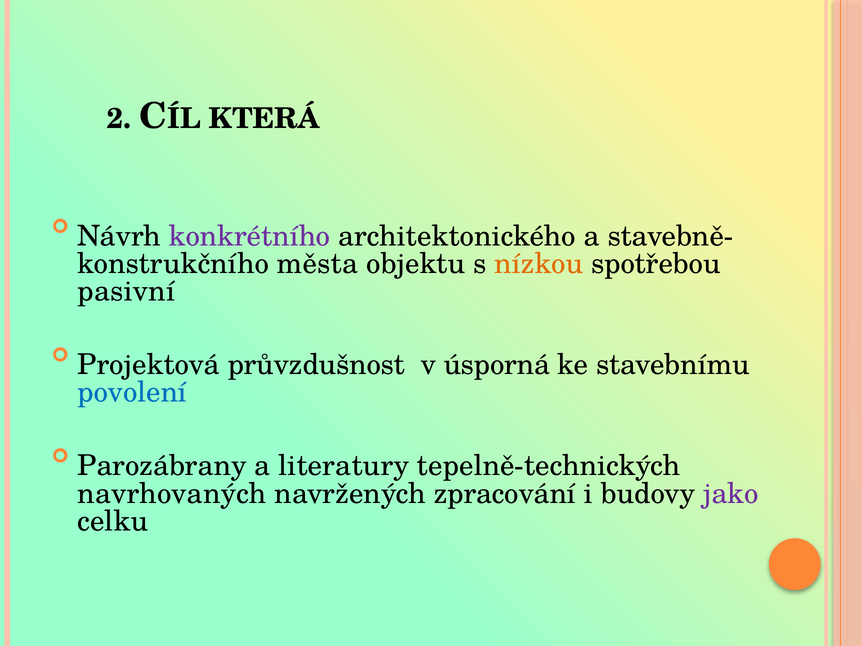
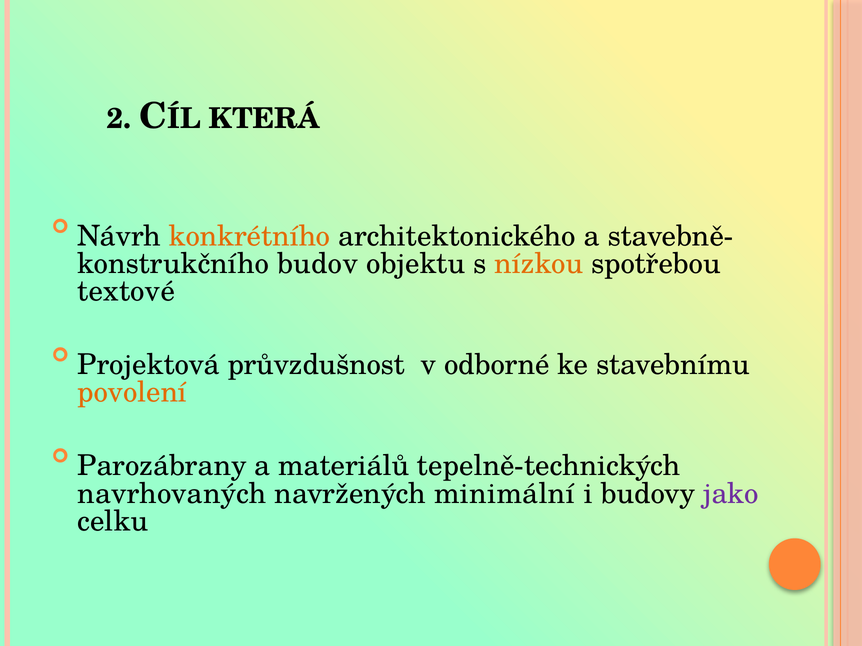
konkrétního colour: purple -> orange
města: města -> budov
pasivní: pasivní -> textové
úsporná: úsporná -> odborné
povolení colour: blue -> orange
literatury: literatury -> materiálů
zpracování: zpracování -> minimální
